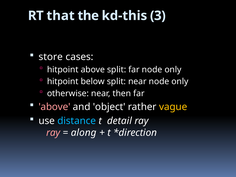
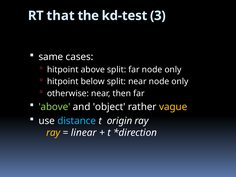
kd-this: kd-this -> kd-test
store: store -> same
above at (54, 107) colour: pink -> light green
detail: detail -> origin
ray at (53, 133) colour: pink -> yellow
along: along -> linear
